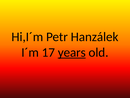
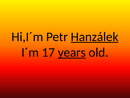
Hanzálek underline: none -> present
